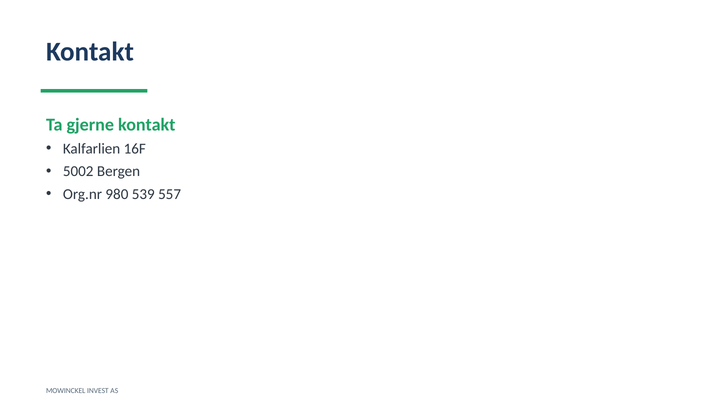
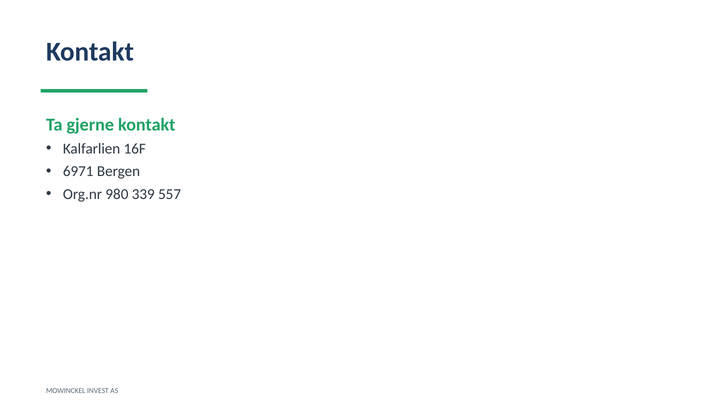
5002: 5002 -> 6971
539: 539 -> 339
